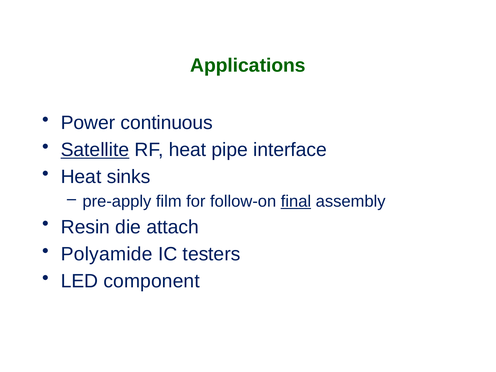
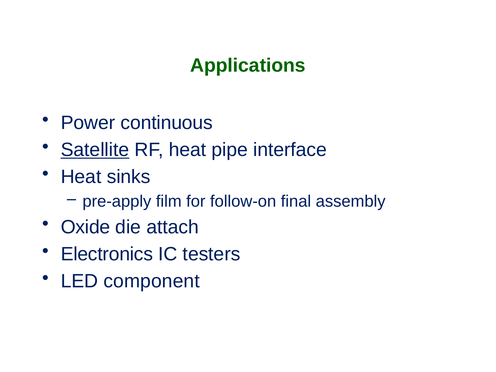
final underline: present -> none
Resin: Resin -> Oxide
Polyamide: Polyamide -> Electronics
